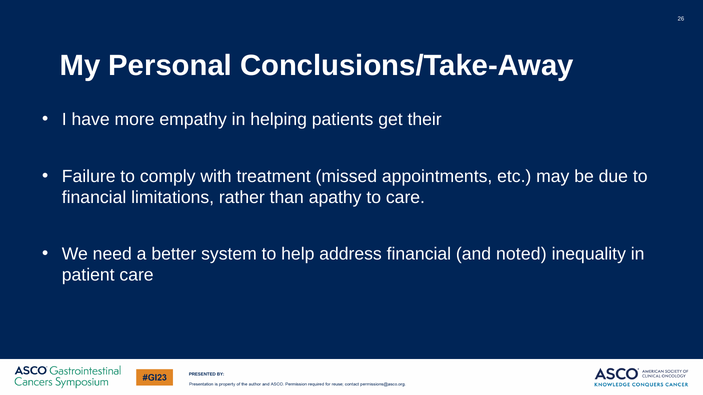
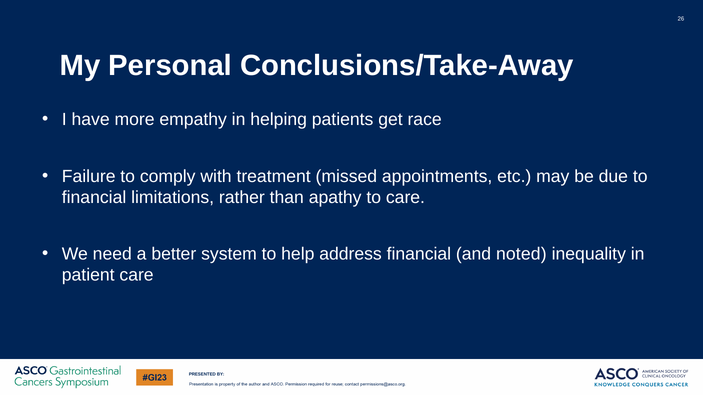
their: their -> race
